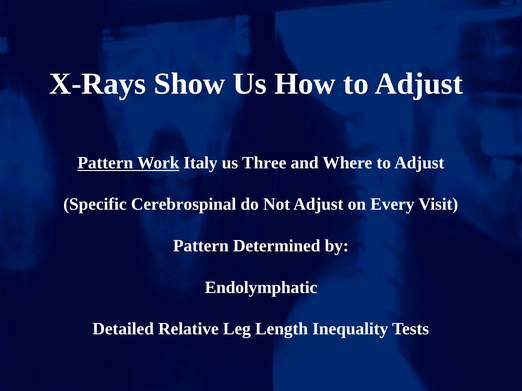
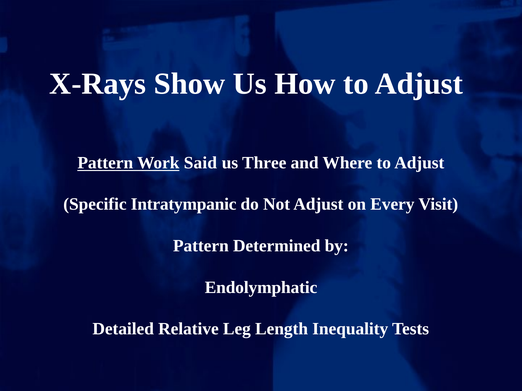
Italy: Italy -> Said
Cerebrospinal: Cerebrospinal -> Intratympanic
